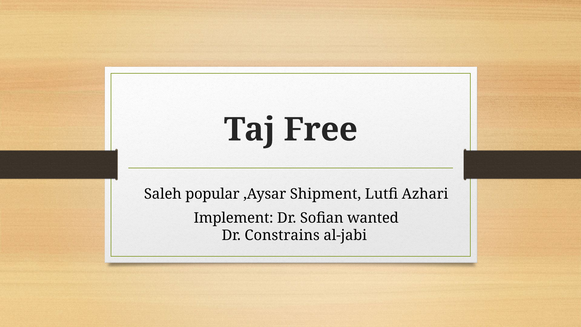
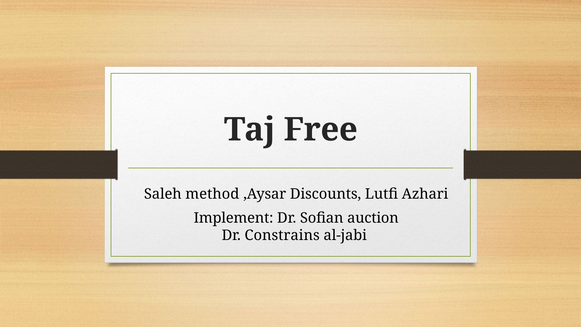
popular: popular -> method
Shipment: Shipment -> Discounts
wanted: wanted -> auction
